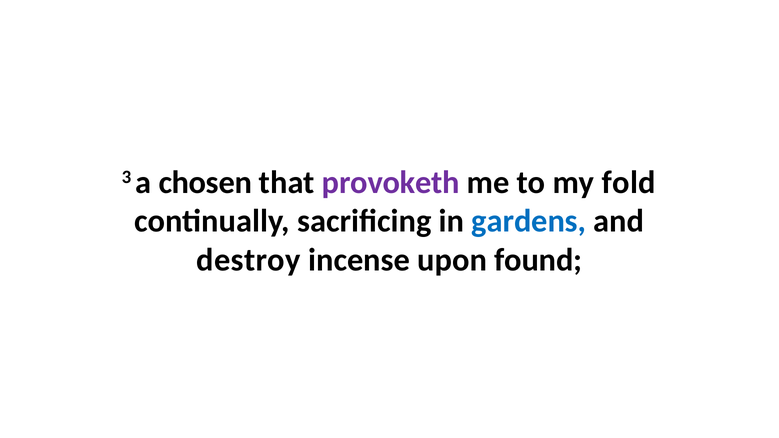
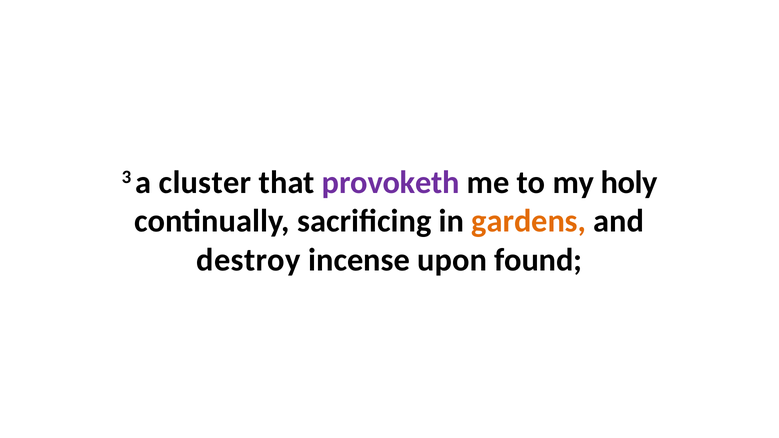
chosen: chosen -> cluster
fold: fold -> holy
gardens colour: blue -> orange
